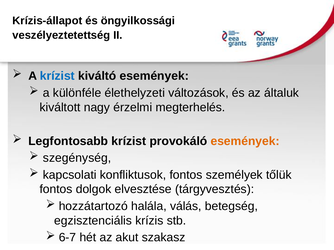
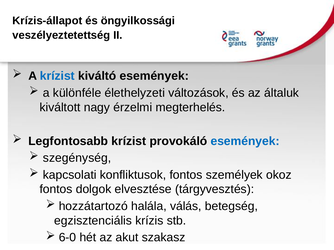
események at (245, 141) colour: orange -> blue
tőlük: tőlük -> okoz
6-7: 6-7 -> 6-0
